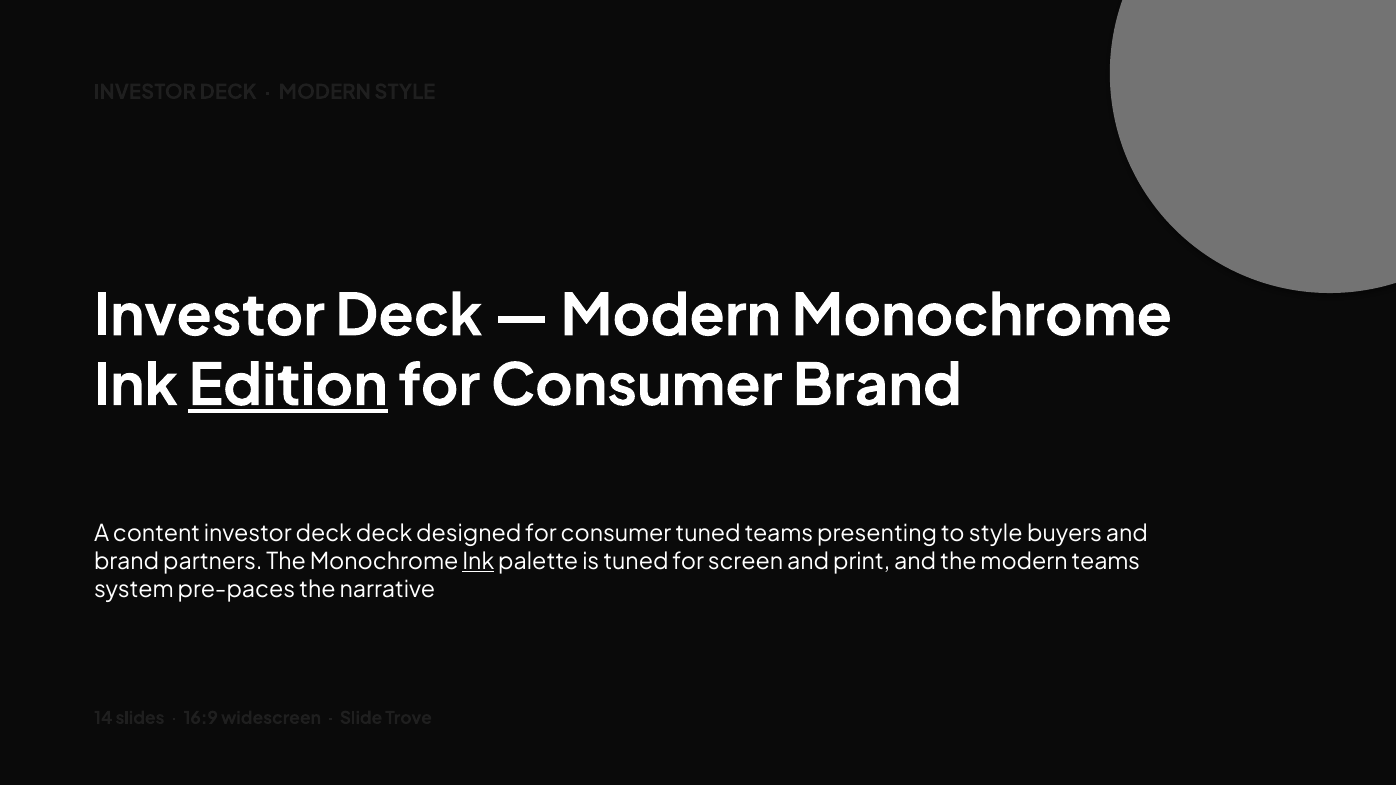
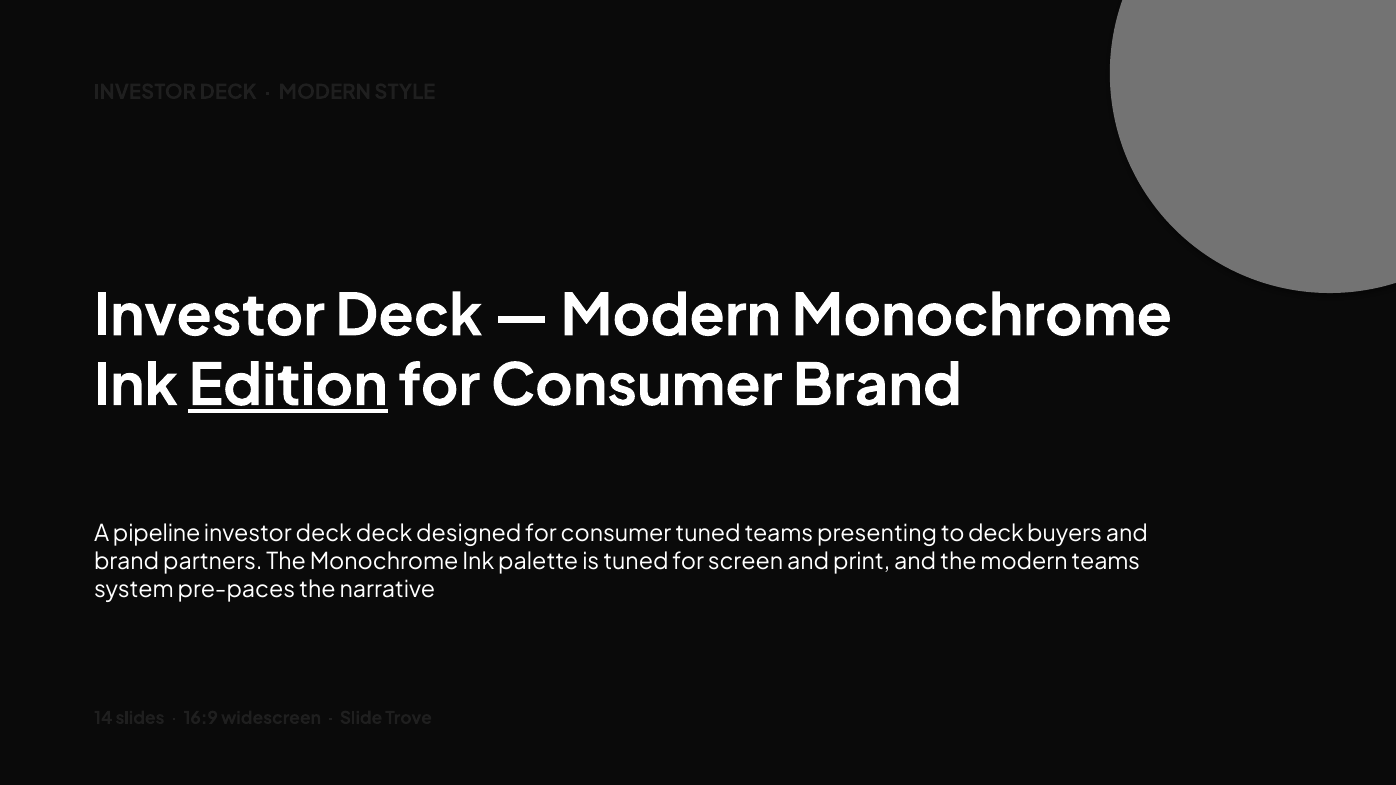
content: content -> pipeline
to style: style -> deck
Ink at (478, 562) underline: present -> none
